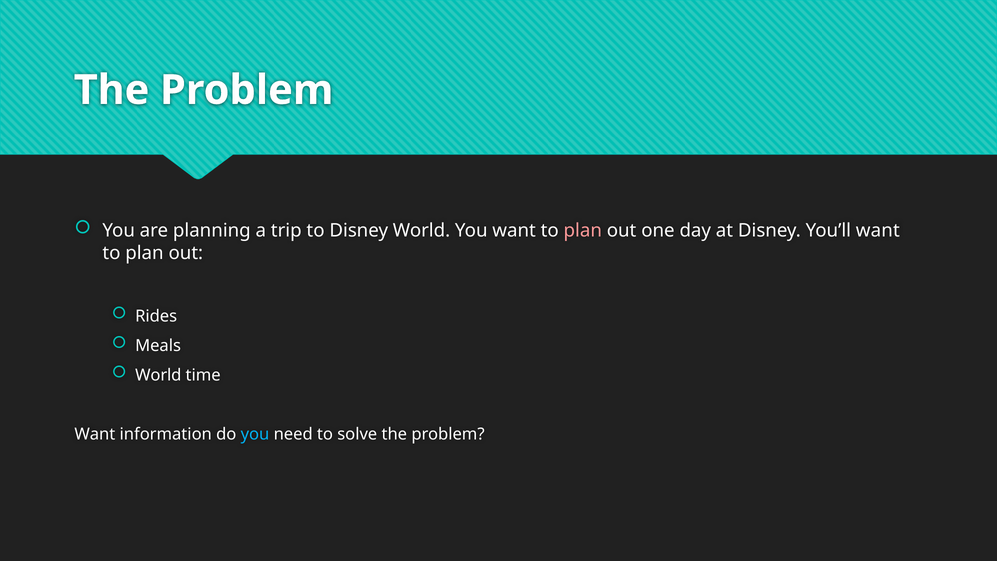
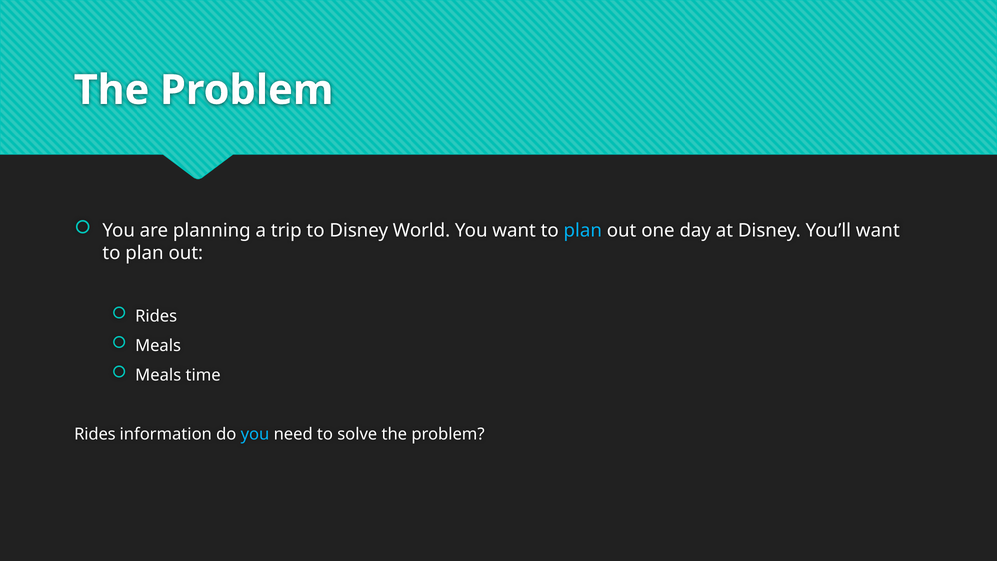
plan at (583, 231) colour: pink -> light blue
World at (158, 375): World -> Meals
Want at (95, 434): Want -> Rides
